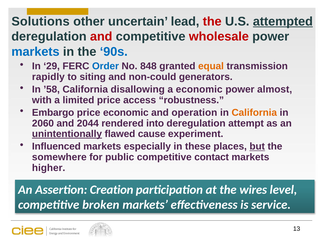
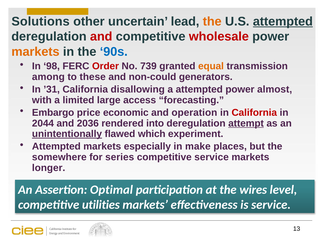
the at (212, 22) colour: red -> orange
markets at (35, 52) colour: blue -> orange
29: 29 -> 98
Order colour: blue -> red
848: 848 -> 739
rapidly: rapidly -> among
siting: siting -> these
’58: ’58 -> ’31
a economic: economic -> attempted
limited price: price -> large
robustness: robustness -> forecasting
California at (254, 113) colour: orange -> red
2060: 2060 -> 2044
2044: 2044 -> 2036
attempt underline: none -> present
cause: cause -> which
Influenced at (56, 147): Influenced -> Attempted
these: these -> make
but underline: present -> none
public: public -> series
competitive contact: contact -> service
higher: higher -> longer
Creation: Creation -> Optimal
broken: broken -> utilities
